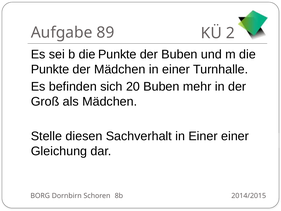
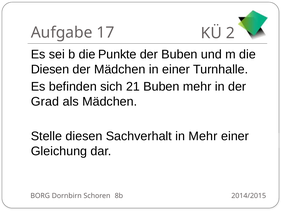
89: 89 -> 17
Punkte at (50, 69): Punkte -> Diesen
20: 20 -> 21
Groß: Groß -> Grad
Sachverhalt in Einer: Einer -> Mehr
